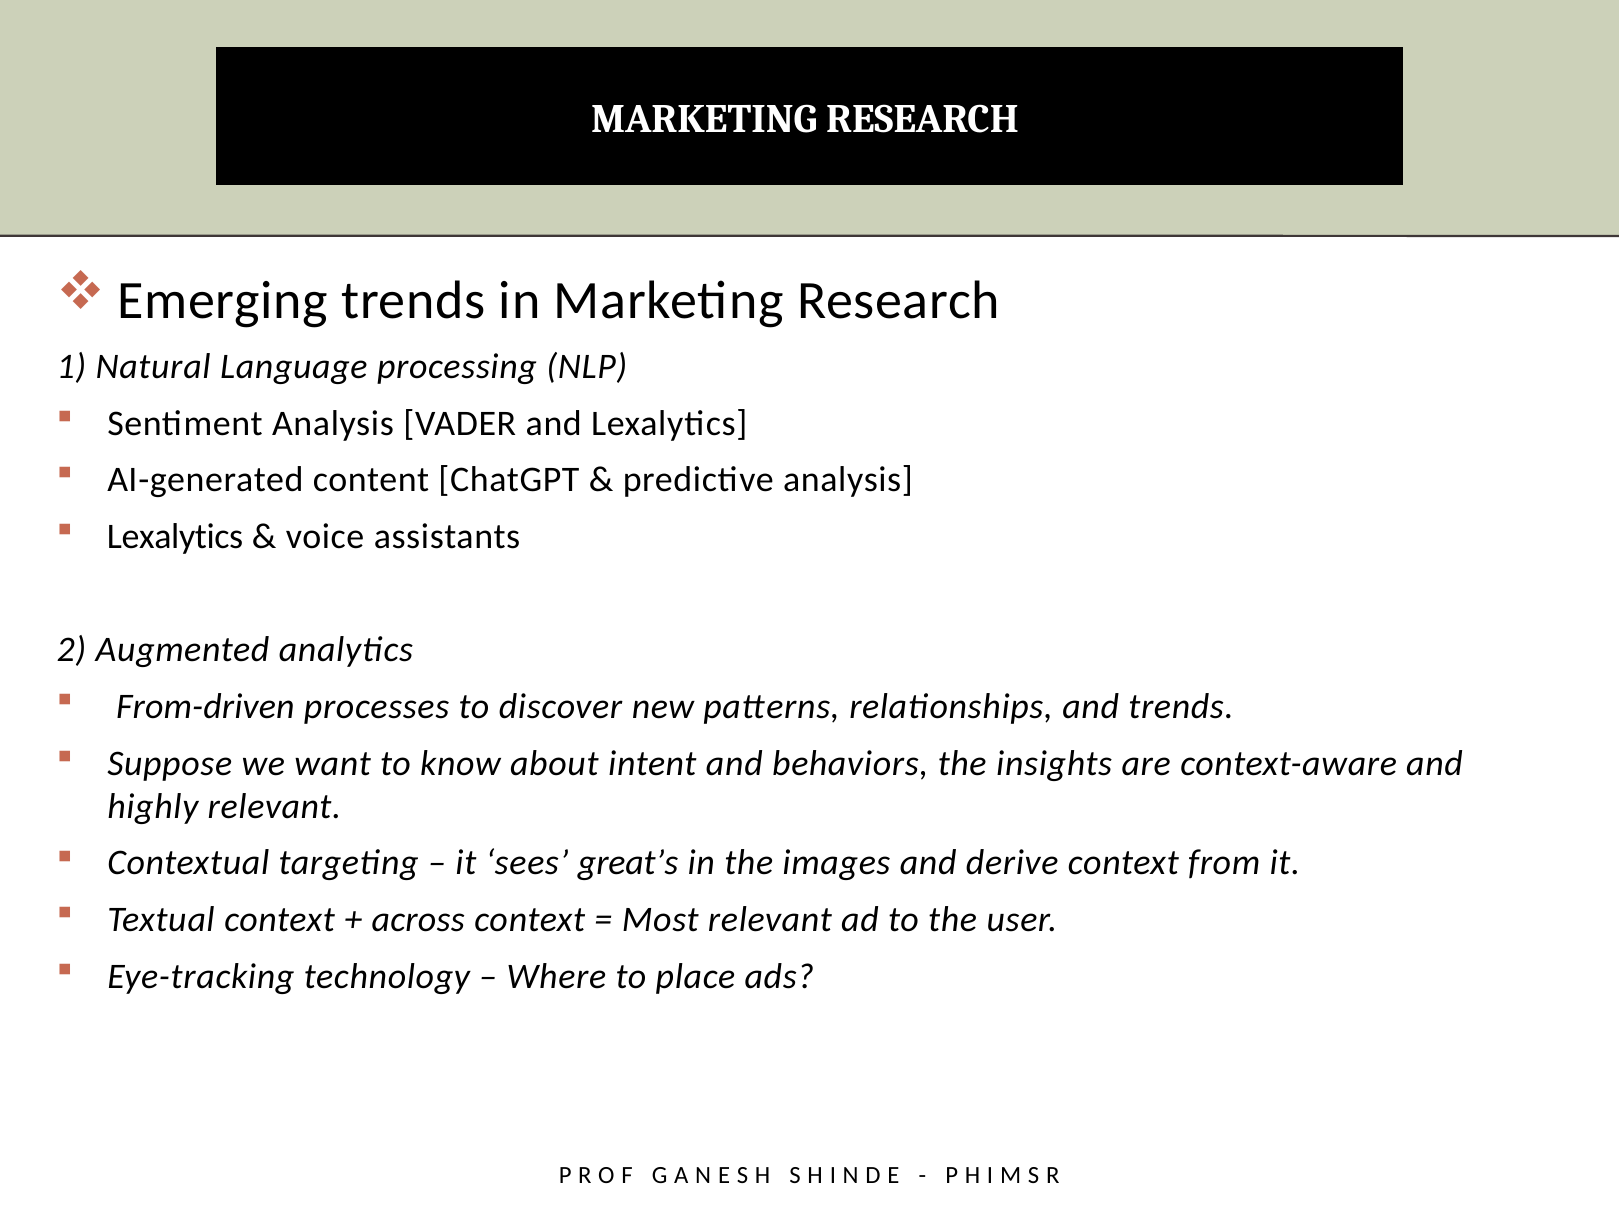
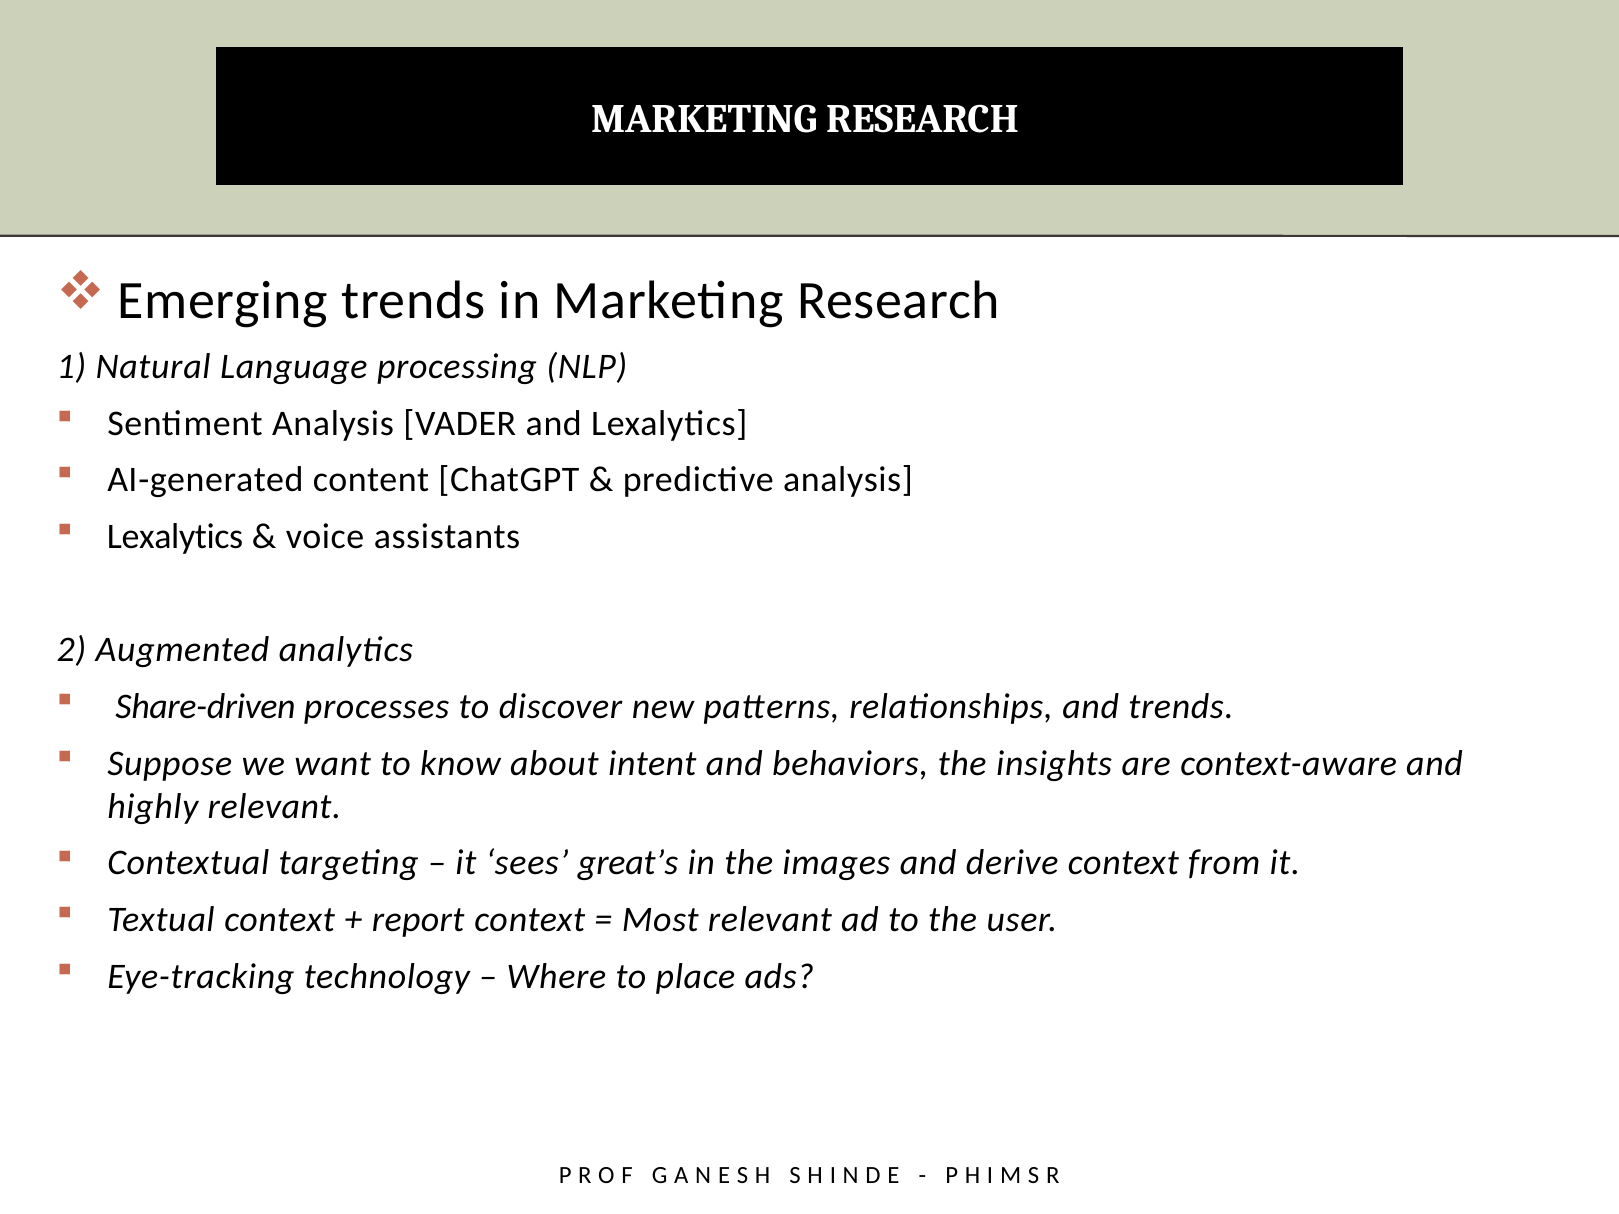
From-driven: From-driven -> Share-driven
across: across -> report
